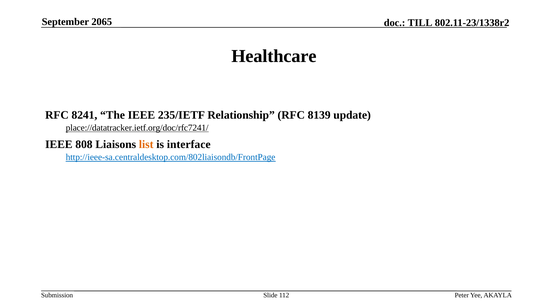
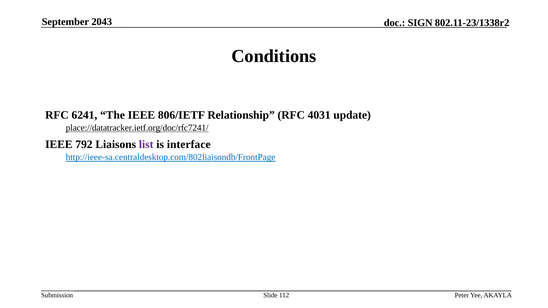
2065: 2065 -> 2043
TILL: TILL -> SIGN
Healthcare: Healthcare -> Conditions
8241: 8241 -> 6241
235/IETF: 235/IETF -> 806/IETF
8139: 8139 -> 4031
808: 808 -> 792
list colour: orange -> purple
